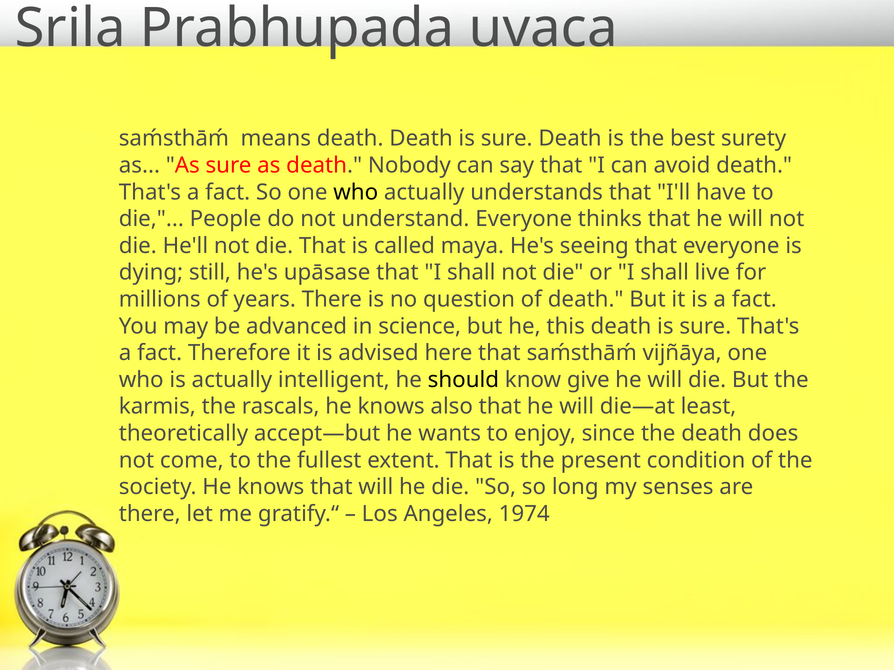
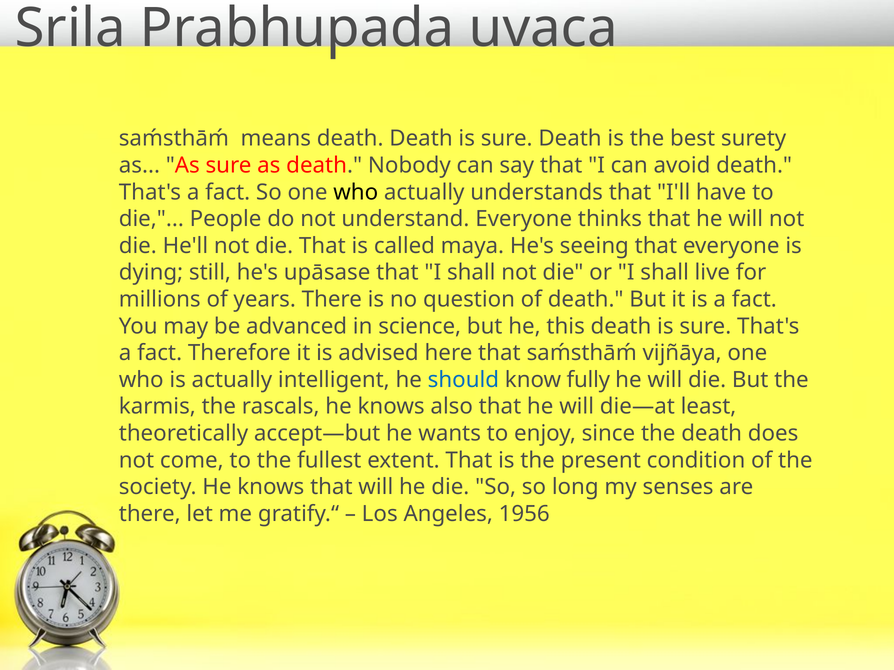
should colour: black -> blue
give: give -> fully
1974: 1974 -> 1956
